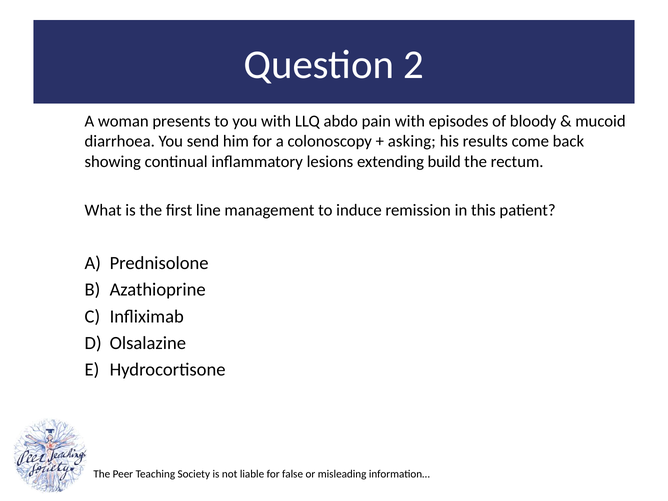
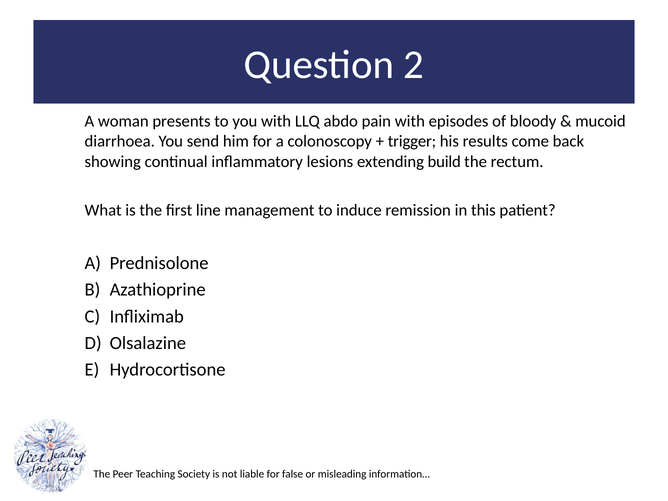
asking: asking -> trigger
